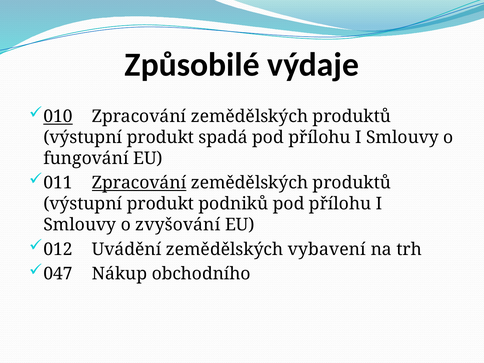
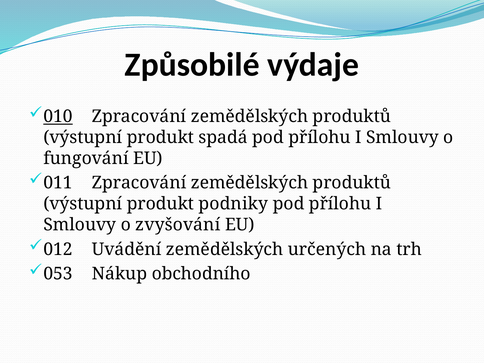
Zpracování at (139, 183) underline: present -> none
podniků: podniků -> podniky
vybavení: vybavení -> určených
047: 047 -> 053
